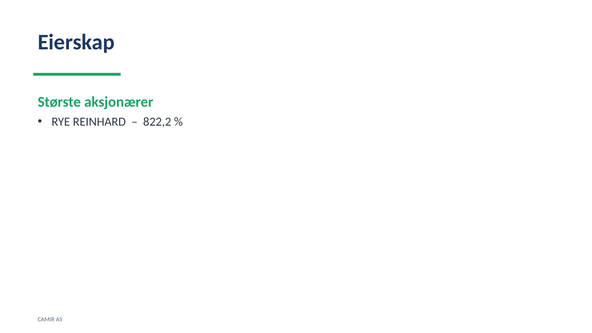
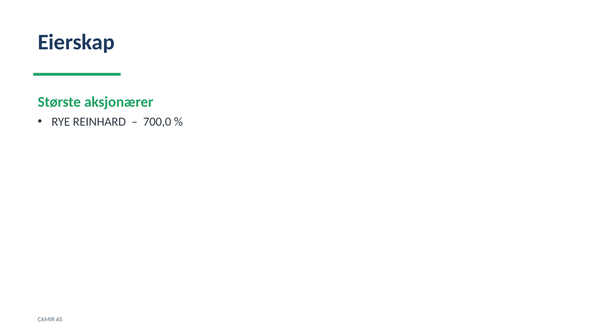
822,2: 822,2 -> 700,0
